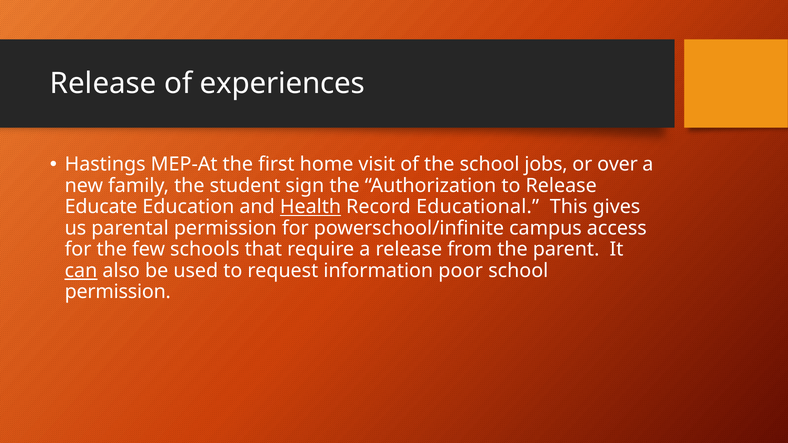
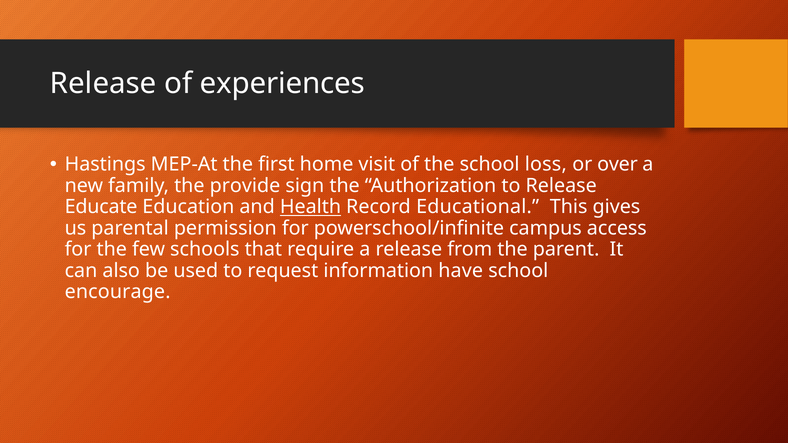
jobs: jobs -> loss
student: student -> provide
can underline: present -> none
poor: poor -> have
permission at (118, 292): permission -> encourage
